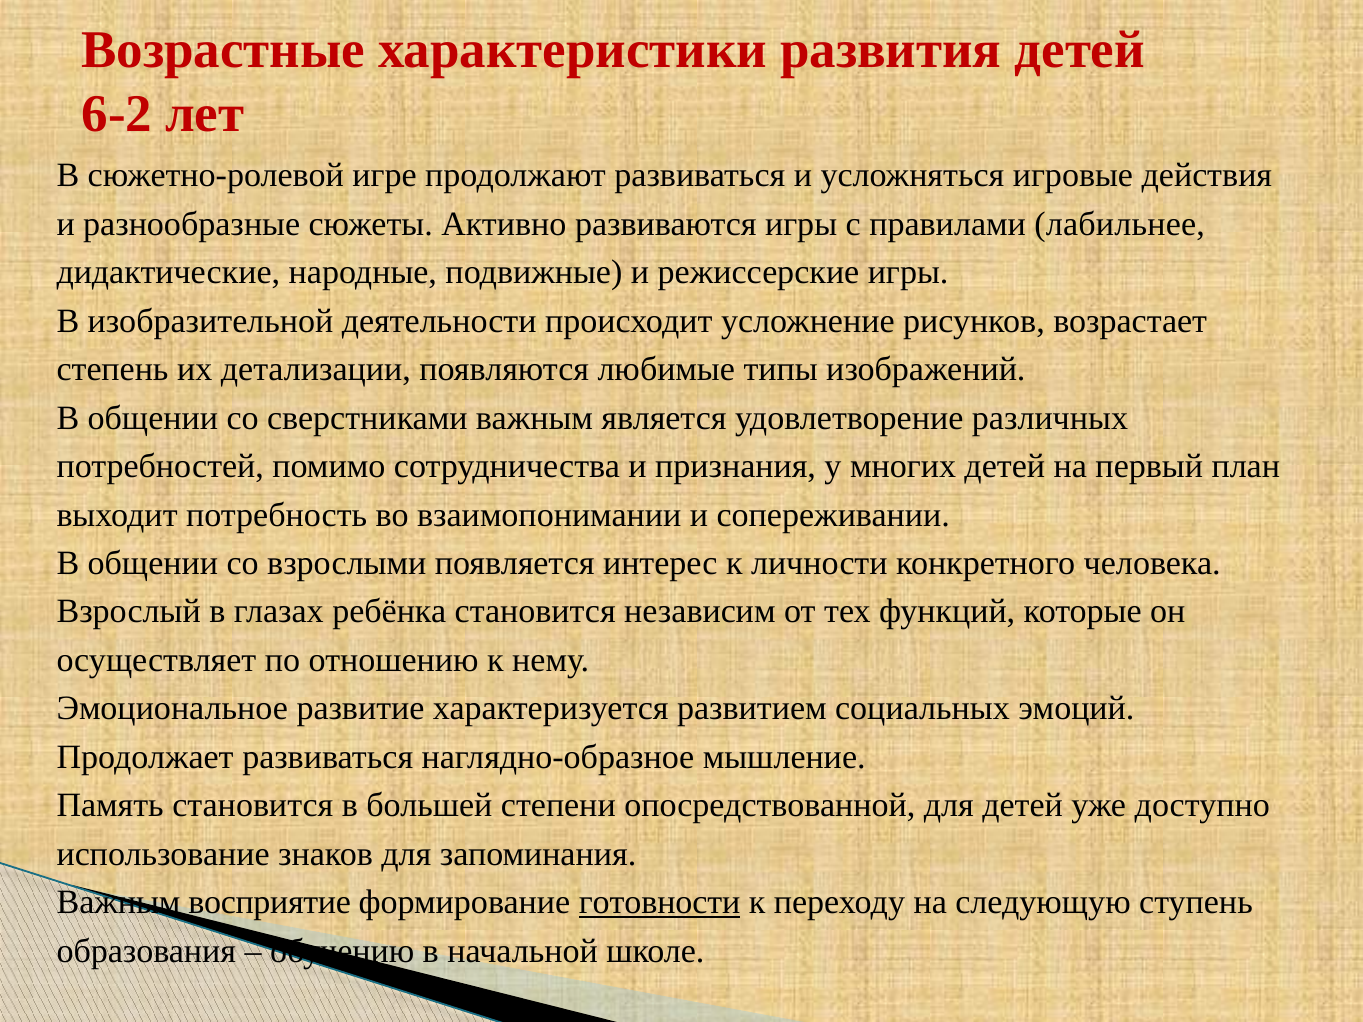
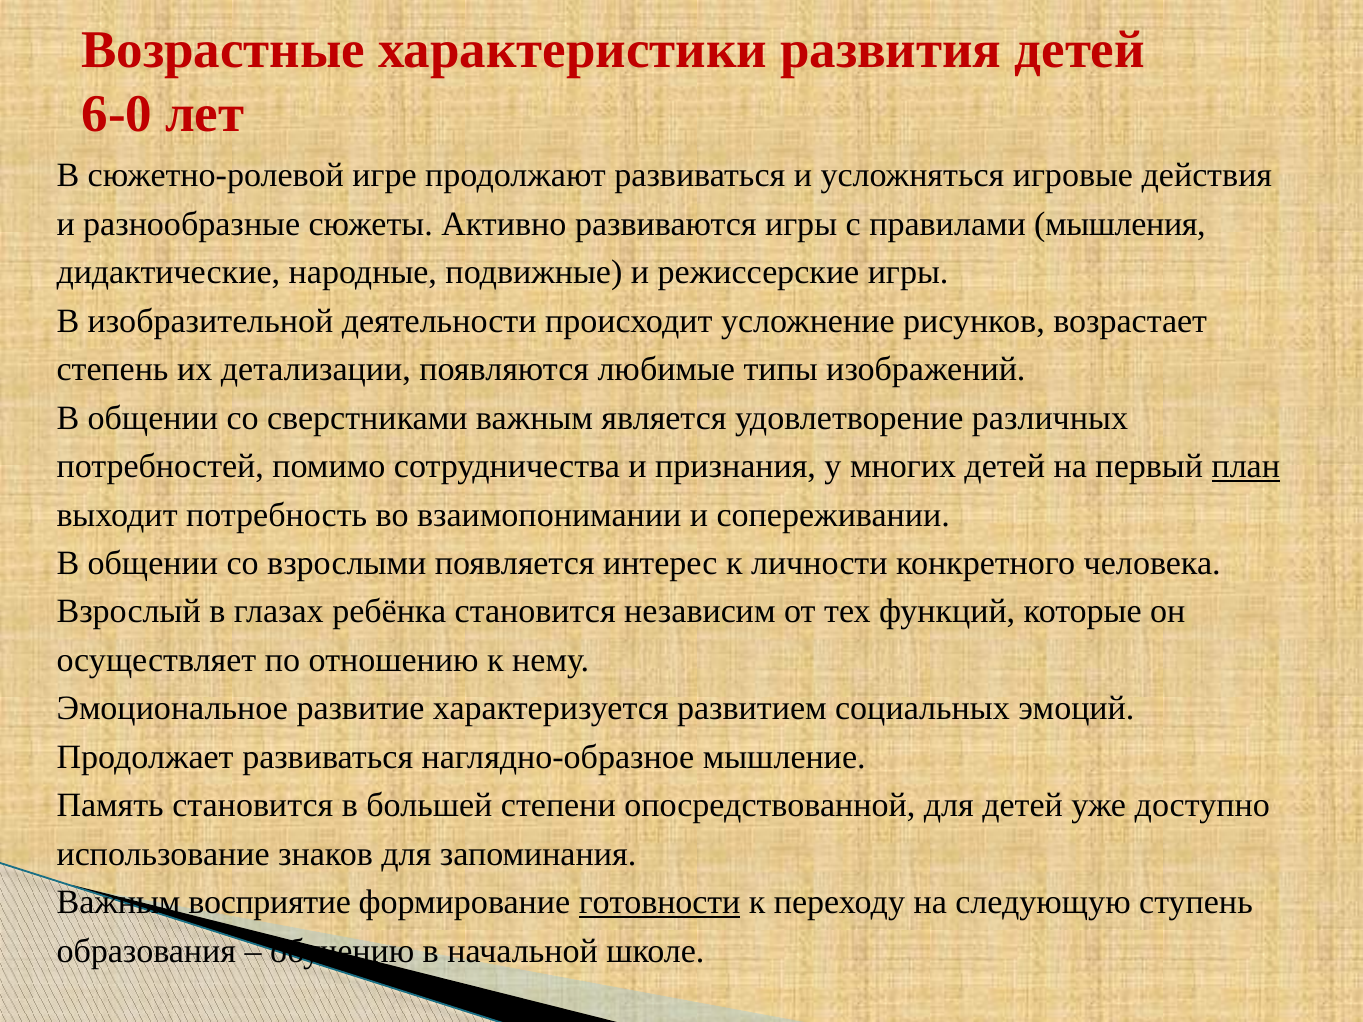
6-2: 6-2 -> 6-0
лабильнее: лабильнее -> мышления
план underline: none -> present
